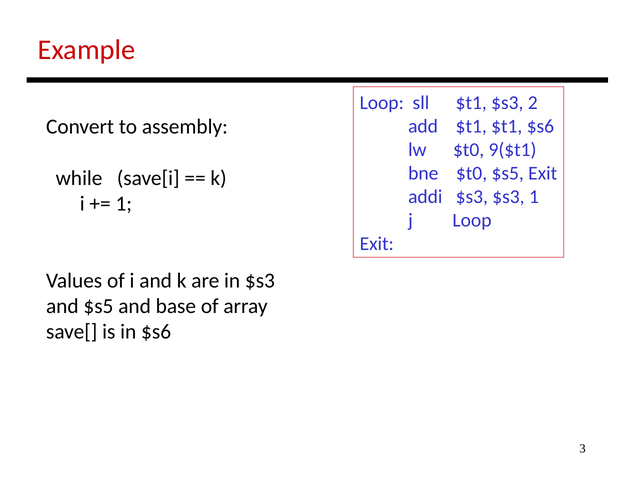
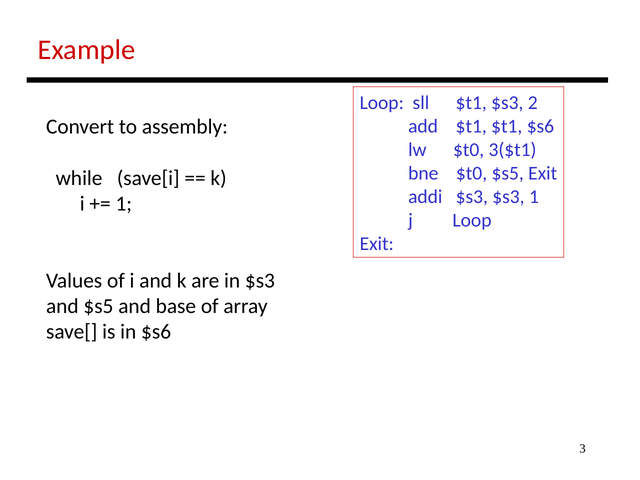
9($t1: 9($t1 -> 3($t1
